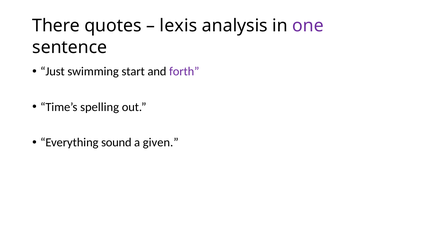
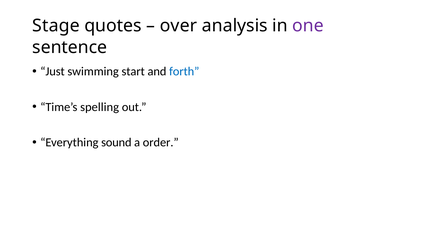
There: There -> Stage
lexis: lexis -> over
forth colour: purple -> blue
given: given -> order
